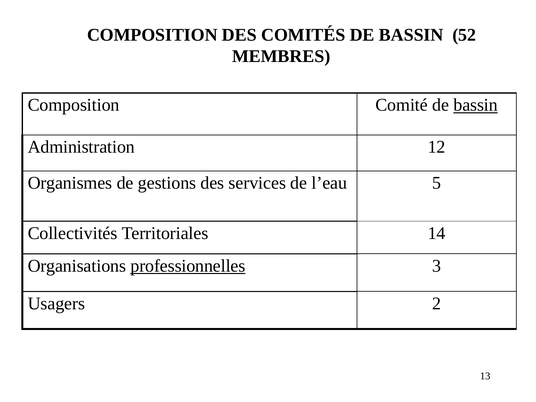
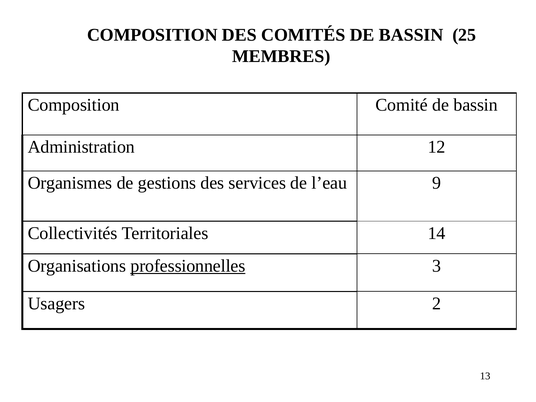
52: 52 -> 25
bassin at (476, 105) underline: present -> none
5: 5 -> 9
